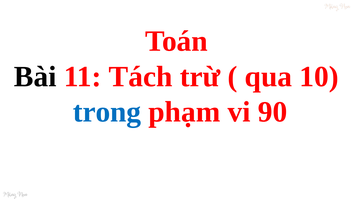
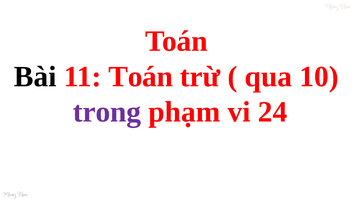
11 Tách: Tách -> Toán
trong colour: blue -> purple
90: 90 -> 24
